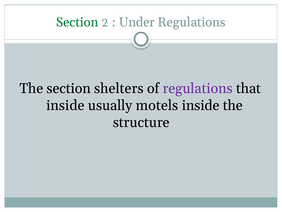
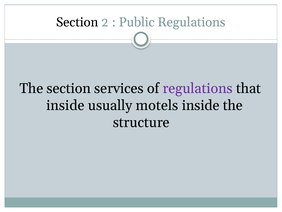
Section at (77, 22) colour: green -> black
Under: Under -> Public
shelters: shelters -> services
